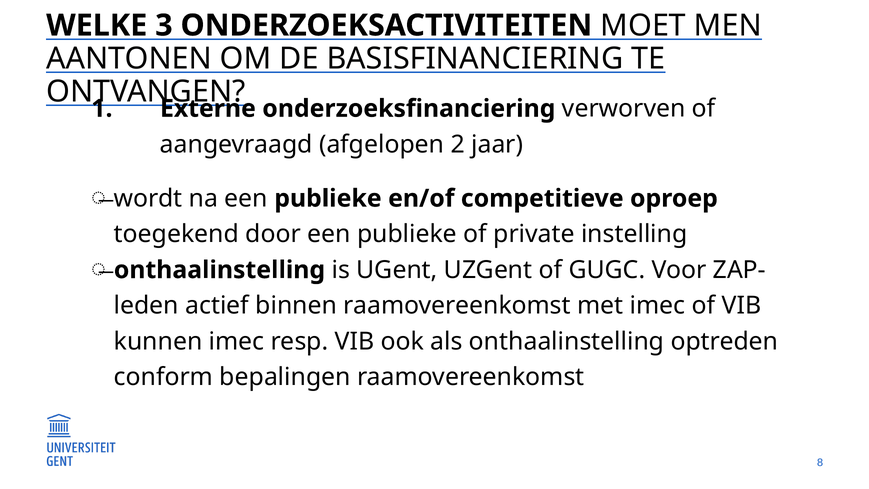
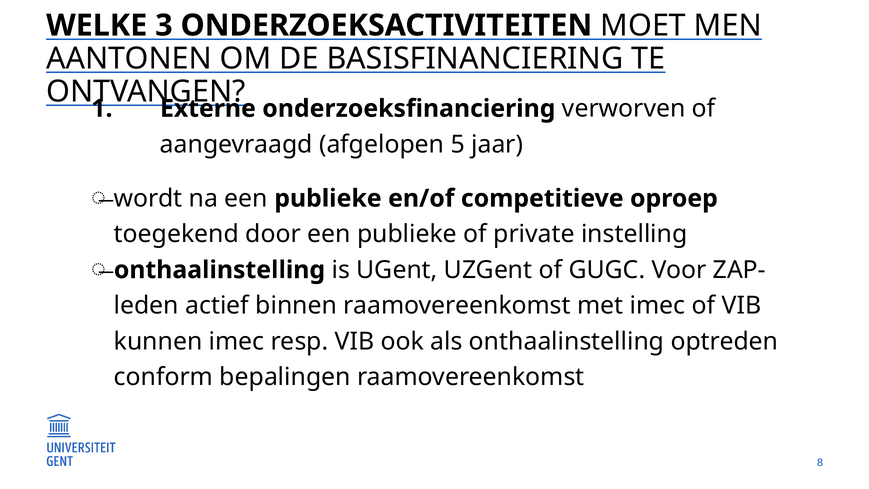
2: 2 -> 5
